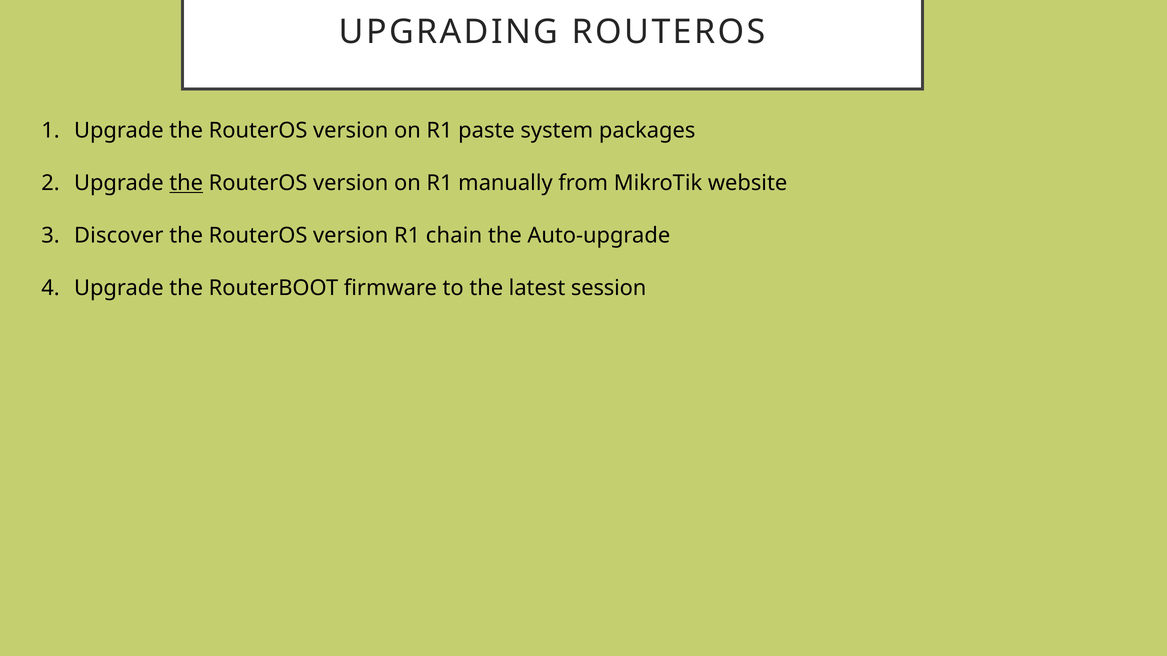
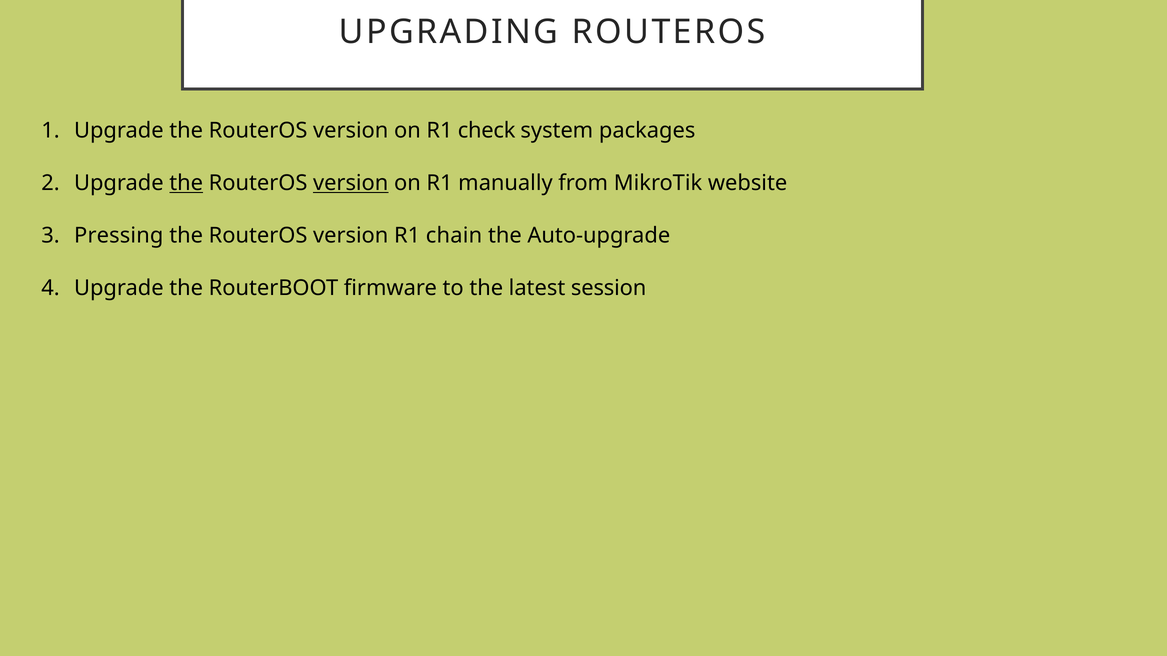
paste: paste -> check
version at (351, 183) underline: none -> present
Discover: Discover -> Pressing
